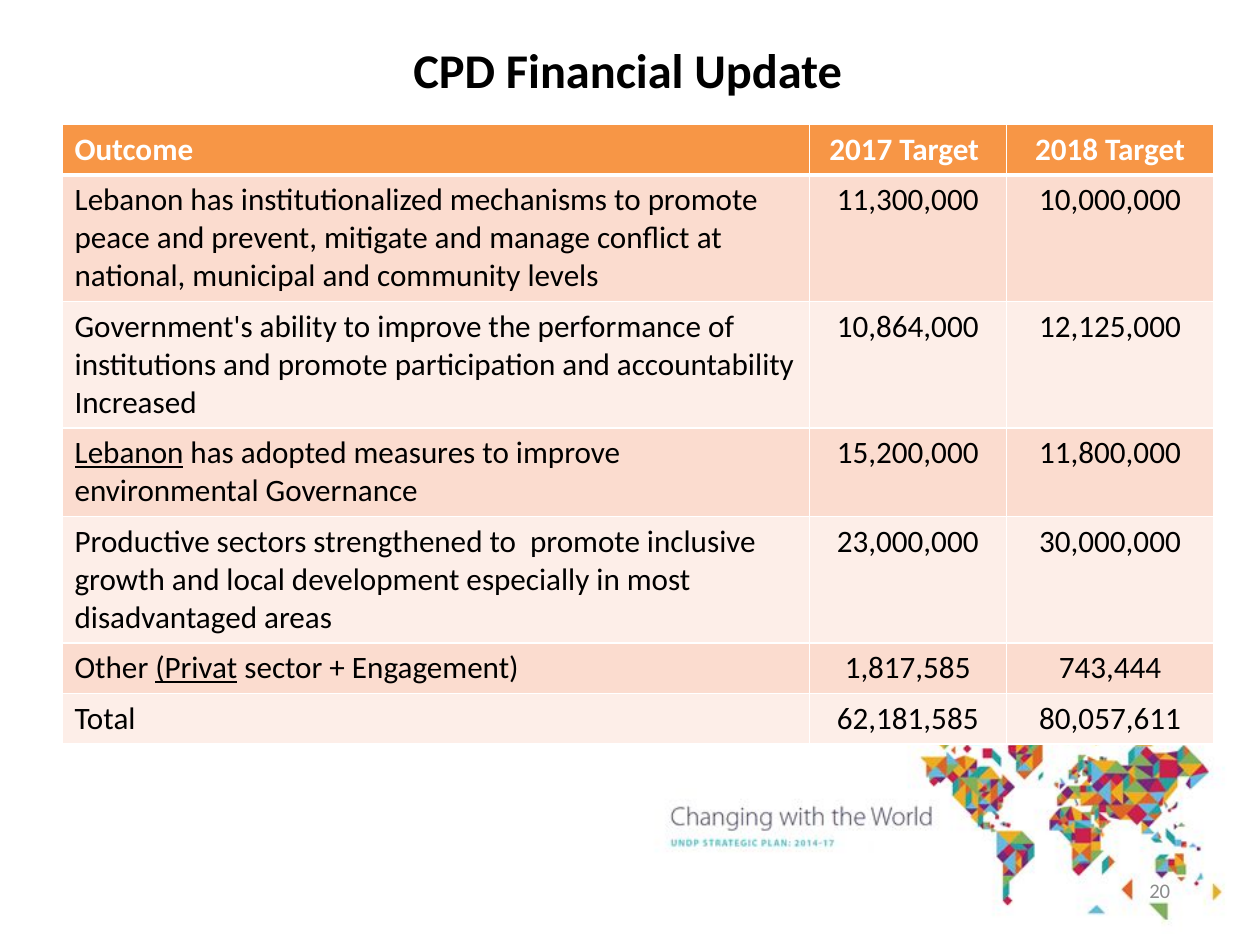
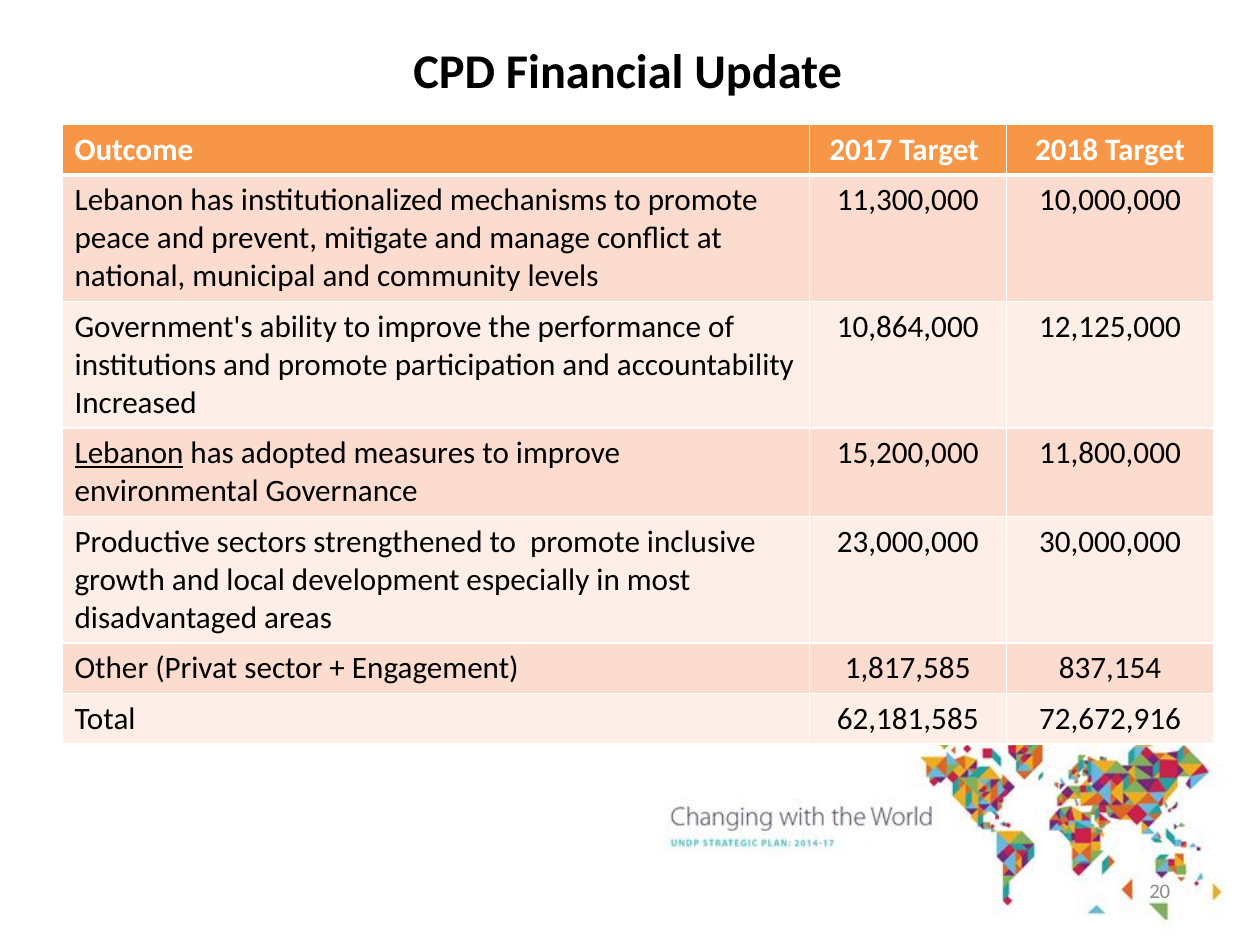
Privat underline: present -> none
743,444: 743,444 -> 837,154
80,057,611: 80,057,611 -> 72,672,916
